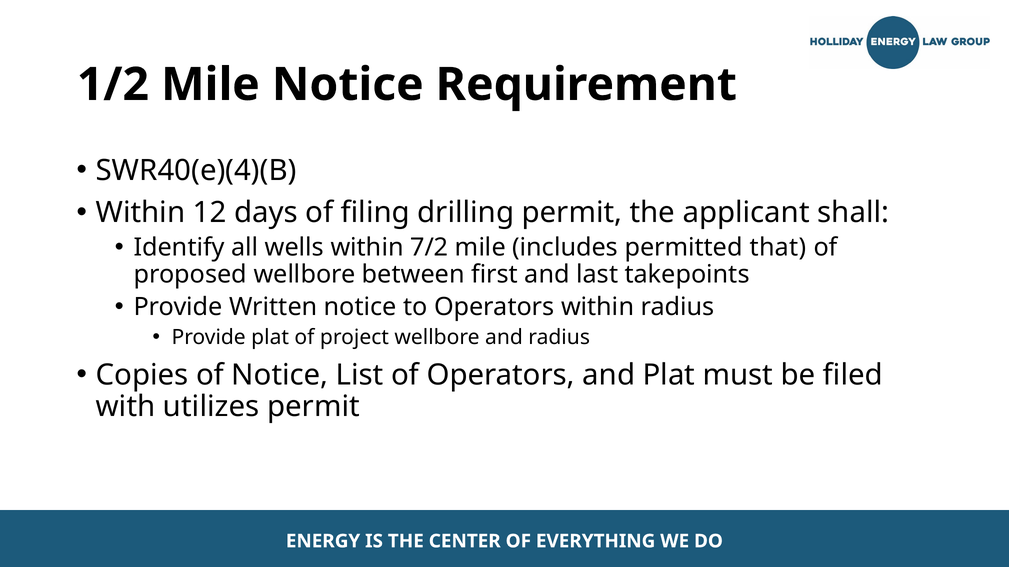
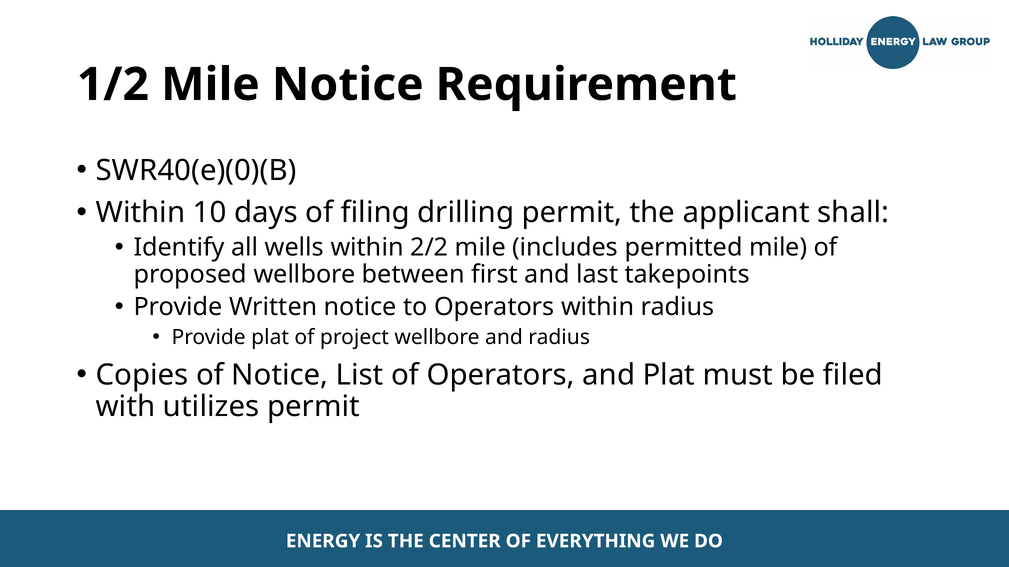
SWR40(e)(4)(B: SWR40(e)(4)(B -> SWR40(e)(0)(B
12: 12 -> 10
7/2: 7/2 -> 2/2
permitted that: that -> mile
